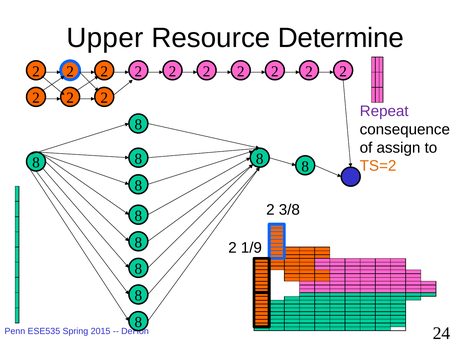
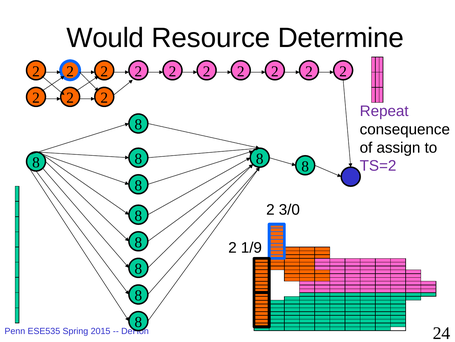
Upper: Upper -> Would
TS=2 colour: orange -> purple
3/8: 3/8 -> 3/0
